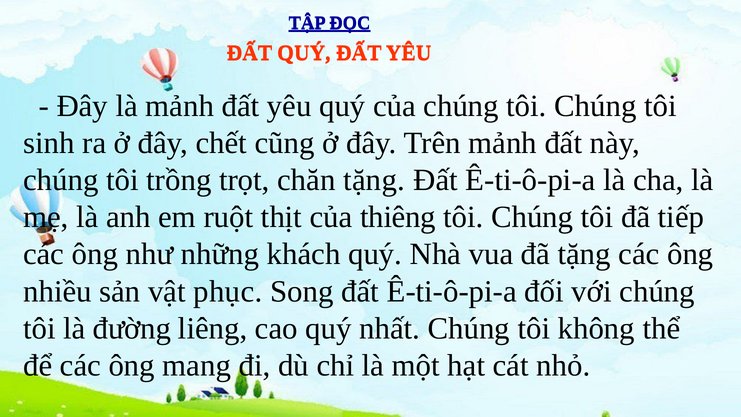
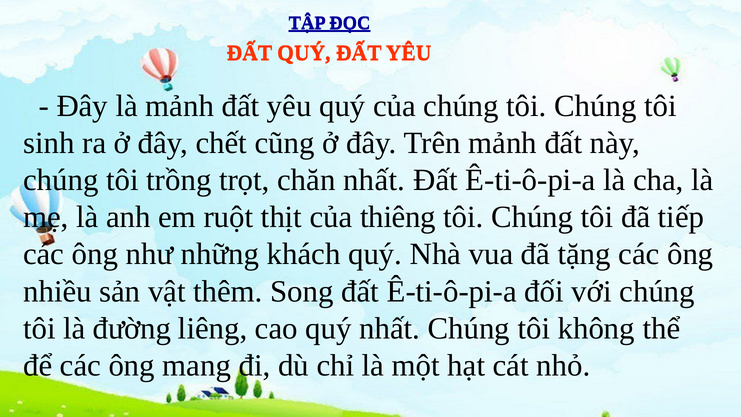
chăn tặng: tặng -> nhất
phục: phục -> thêm
